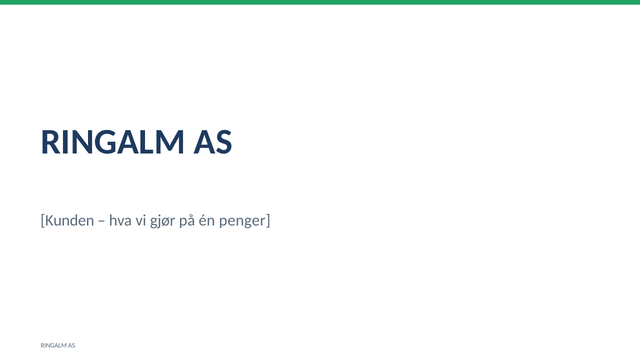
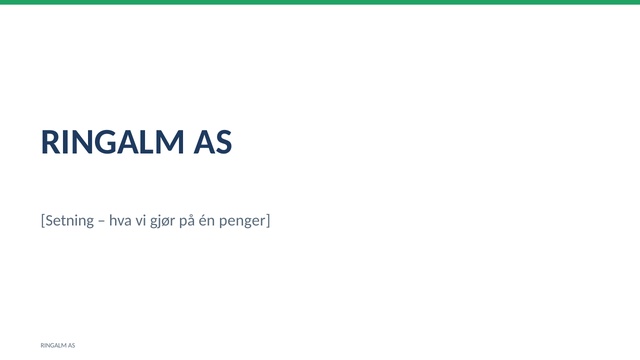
Kunden: Kunden -> Setning
